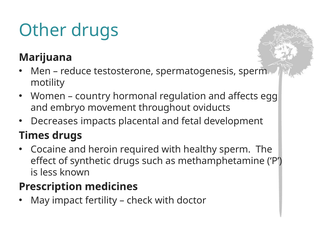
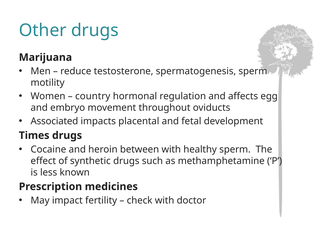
Decreases: Decreases -> Associated
required: required -> between
